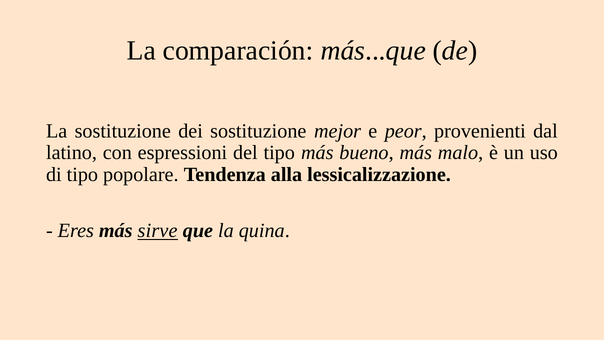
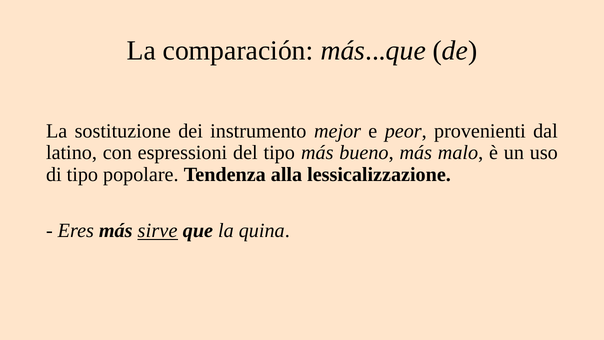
dei sostituzione: sostituzione -> instrumento
